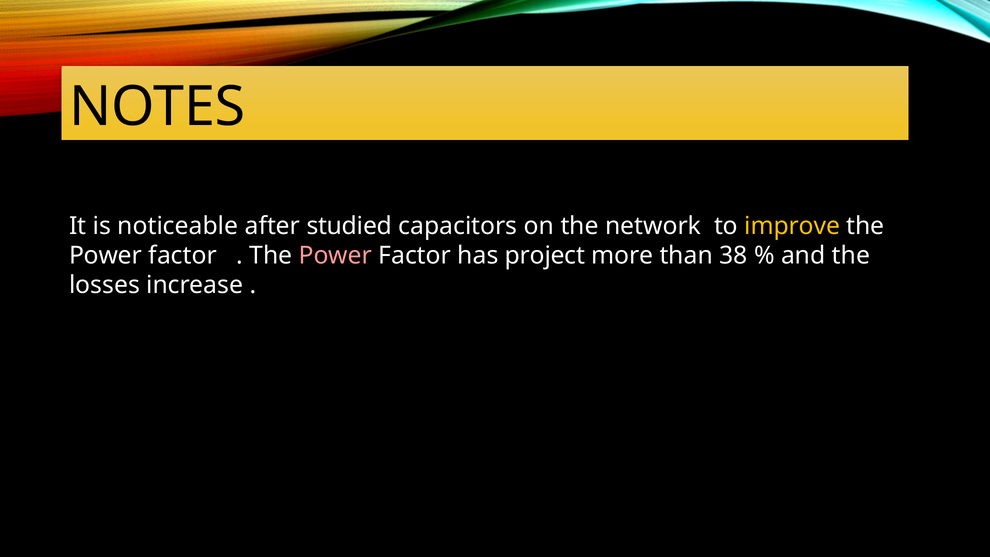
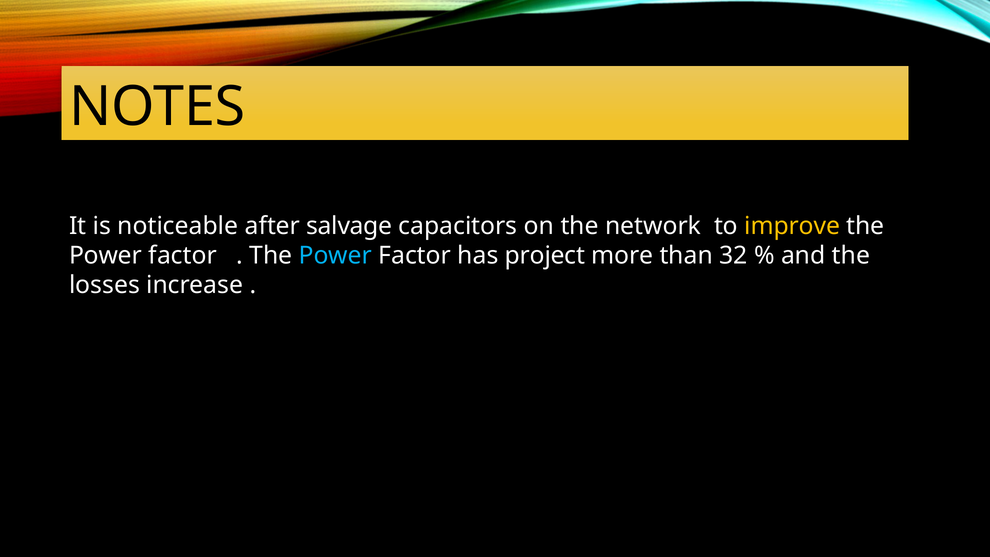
studied: studied -> salvage
Power at (335, 256) colour: pink -> light blue
38: 38 -> 32
